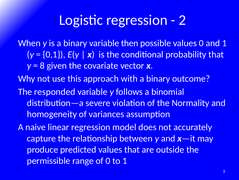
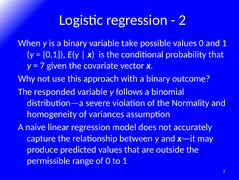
then: then -> take
8: 8 -> 7
